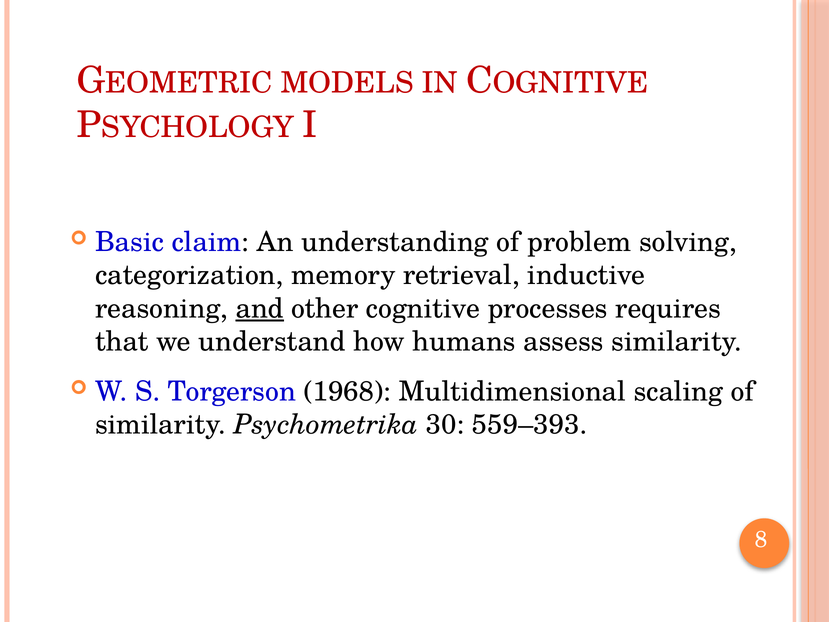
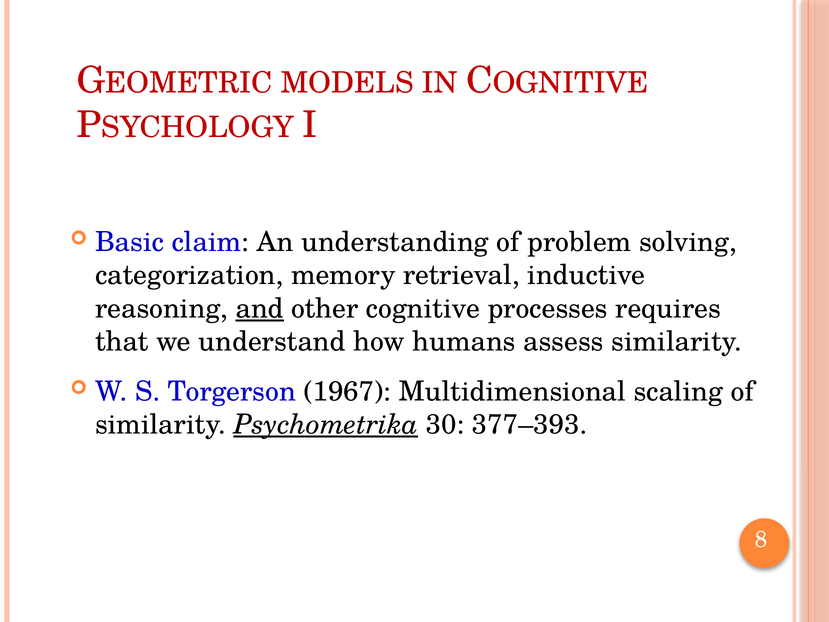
1968: 1968 -> 1967
Psychometrika underline: none -> present
559–393: 559–393 -> 377–393
